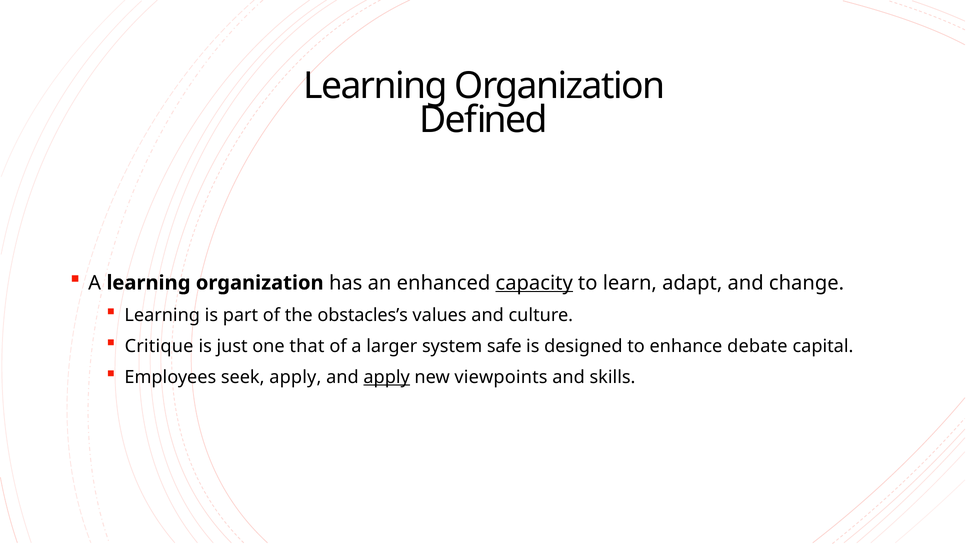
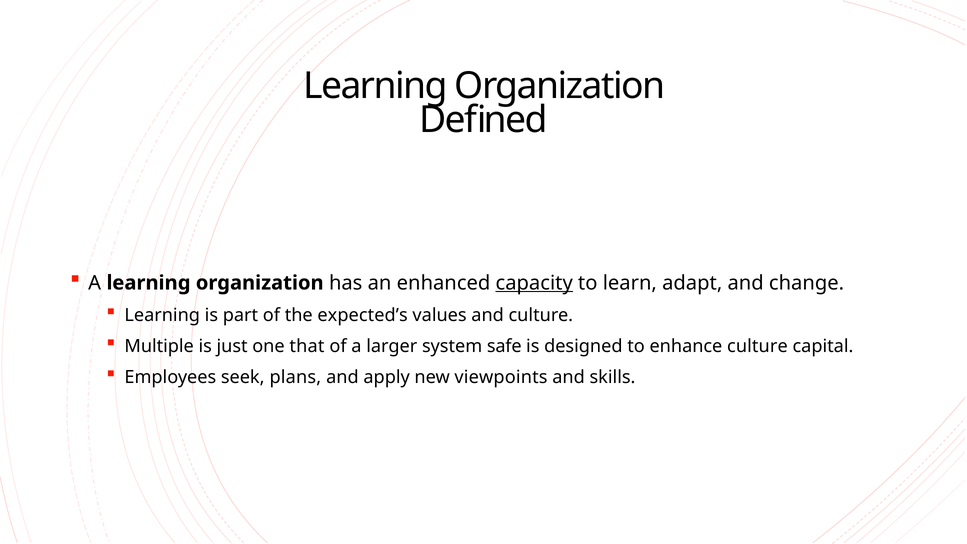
obstacles’s: obstacles’s -> expected’s
Critique: Critique -> Multiple
enhance debate: debate -> culture
seek apply: apply -> plans
apply at (387, 377) underline: present -> none
